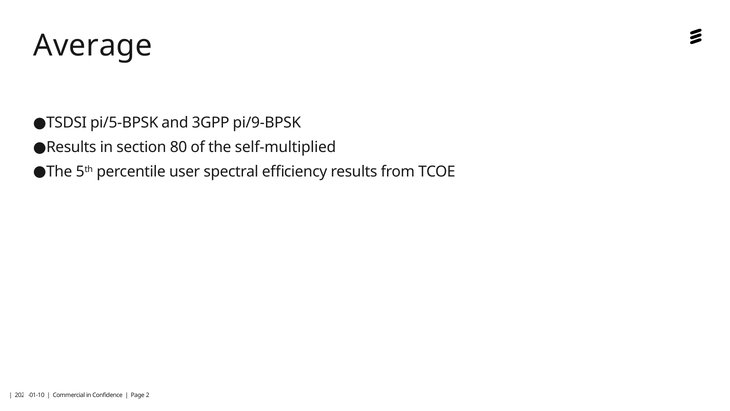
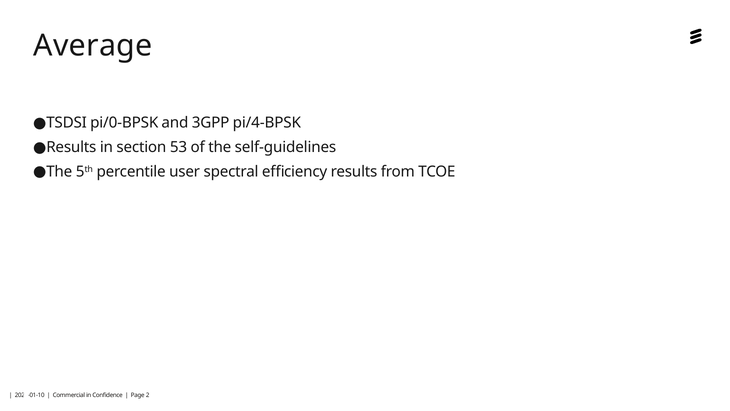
pi/5-BPSK: pi/5-BPSK -> pi/0-BPSK
pi/9-BPSK: pi/9-BPSK -> pi/4-BPSK
80: 80 -> 53
self-multiplied: self-multiplied -> self-guidelines
